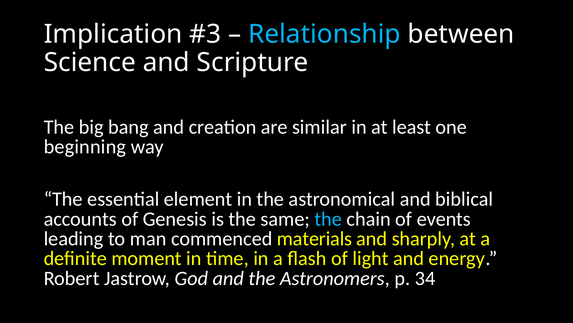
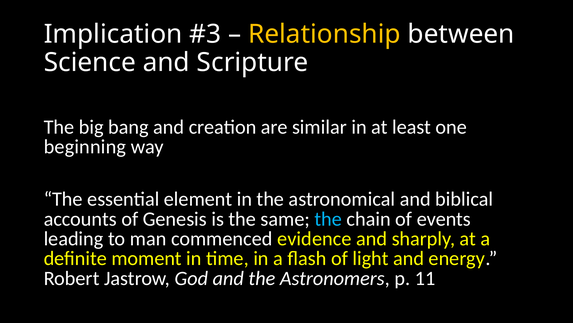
Relationship colour: light blue -> yellow
materials: materials -> evidence
34: 34 -> 11
